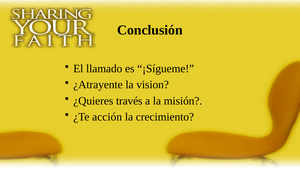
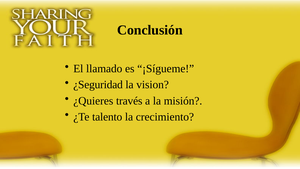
¿Atrayente: ¿Atrayente -> ¿Seguridad
acción: acción -> talento
